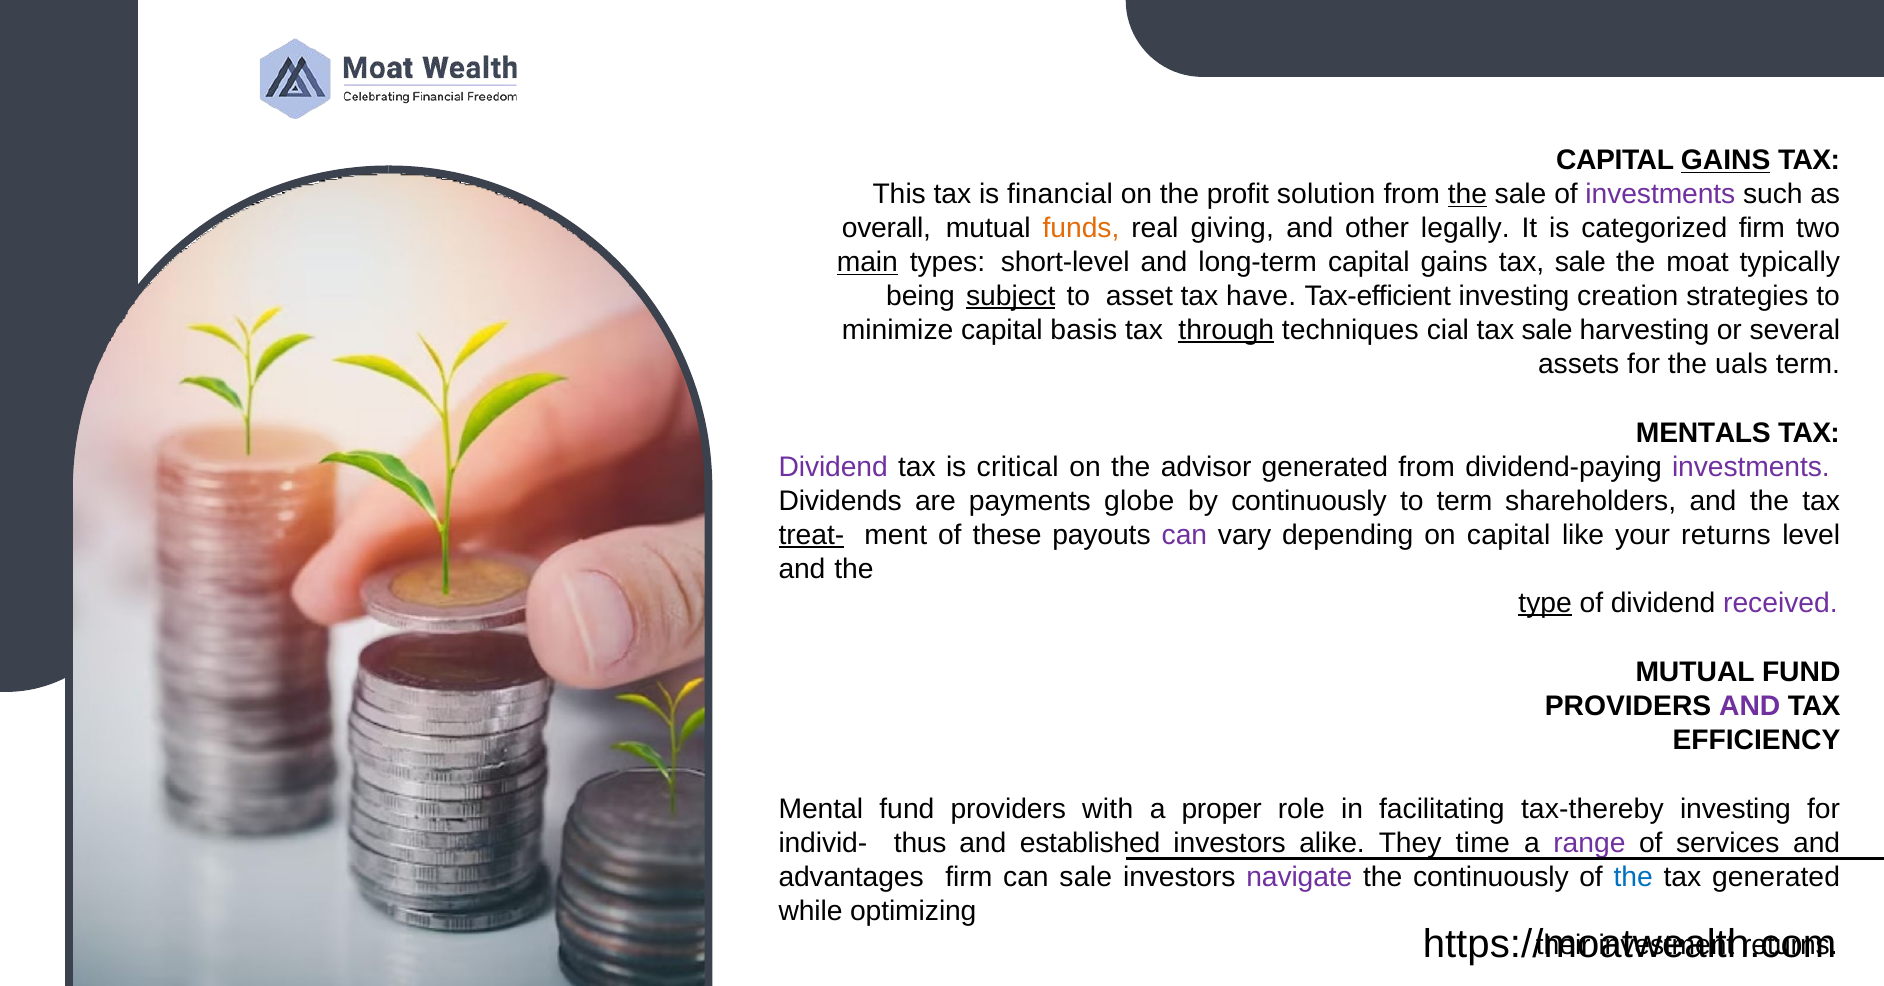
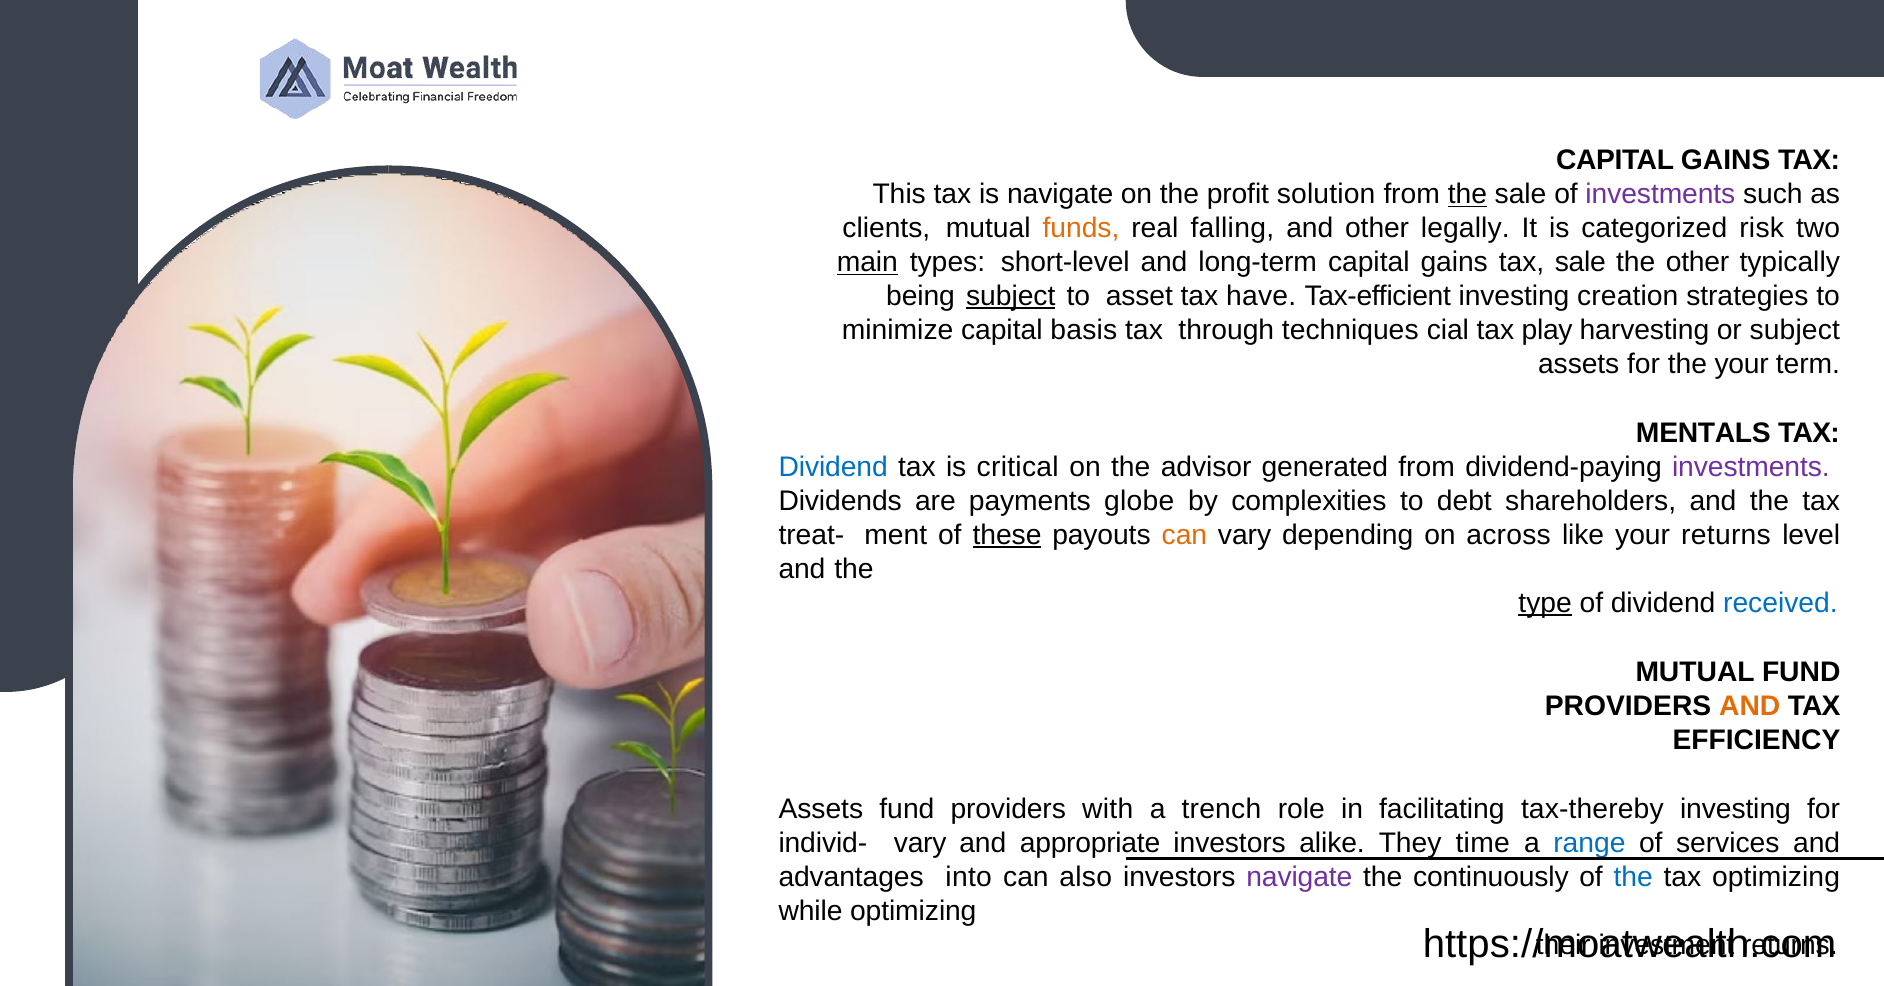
GAINS at (1726, 160) underline: present -> none
is financial: financial -> navigate
overall: overall -> clients
giving: giving -> falling
categorized firm: firm -> risk
the moat: moat -> other
through underline: present -> none
sale at (1547, 330): sale -> play
or several: several -> subject
the uals: uals -> your
Dividend at (833, 467) colour: purple -> blue
by continuously: continuously -> complexities
to term: term -> debt
treat- underline: present -> none
these underline: none -> present
can at (1184, 535) colour: purple -> orange
on capital: capital -> across
received colour: purple -> blue
AND at (1750, 706) colour: purple -> orange
Mental at (821, 809): Mental -> Assets
proper: proper -> trench
individ- thus: thus -> vary
established: established -> appropriate
range colour: purple -> blue
advantages firm: firm -> into
can sale: sale -> also
tax generated: generated -> optimizing
